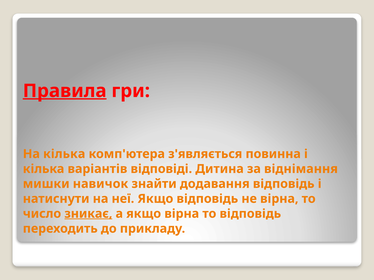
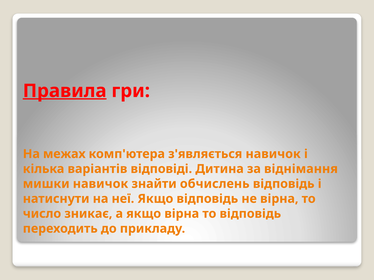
На кілька: кілька -> межах
з'являється повинна: повинна -> навичок
додавання: додавання -> обчислень
зникає underline: present -> none
